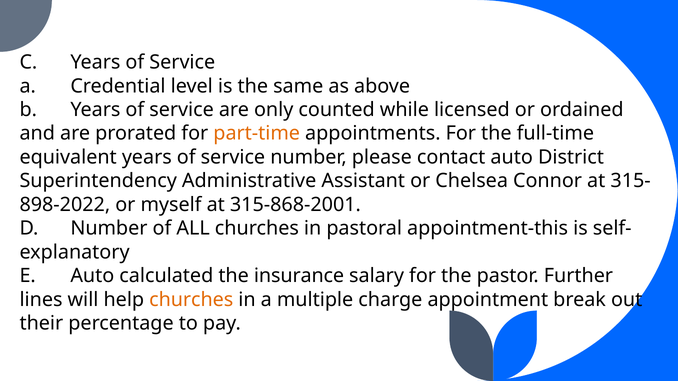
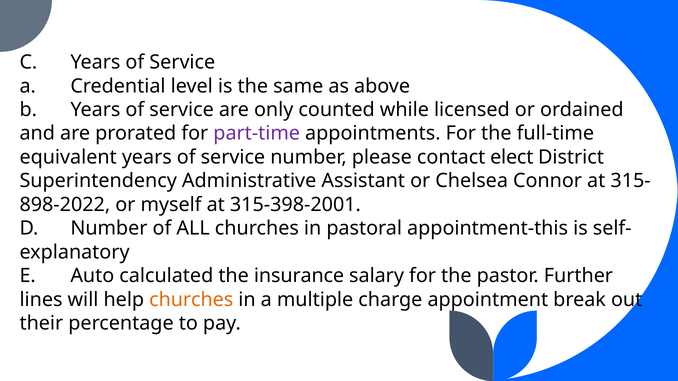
part-time colour: orange -> purple
contact auto: auto -> elect
315-868-2001: 315-868-2001 -> 315-398-2001
